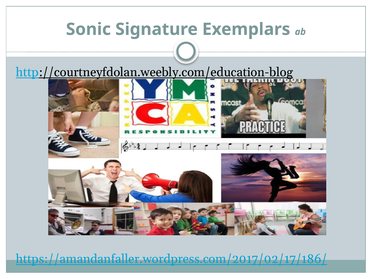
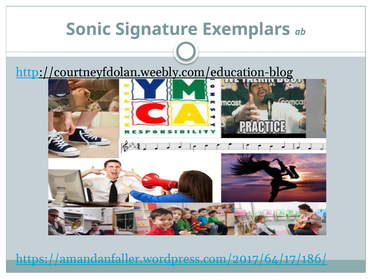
https://amandanfaller.wordpress.com/2017/02/17/186/: https://amandanfaller.wordpress.com/2017/02/17/186/ -> https://amandanfaller.wordpress.com/2017/64/17/186/
